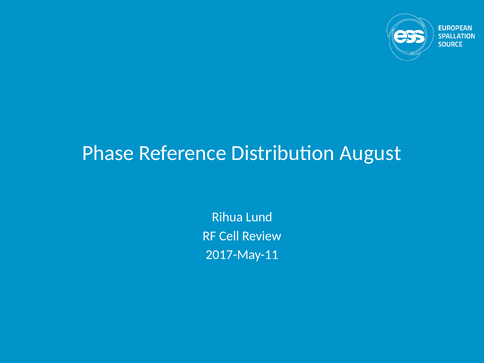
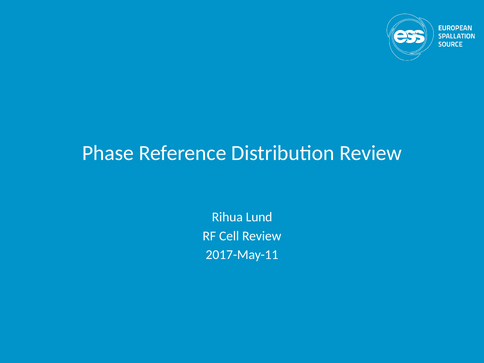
Distribution August: August -> Review
